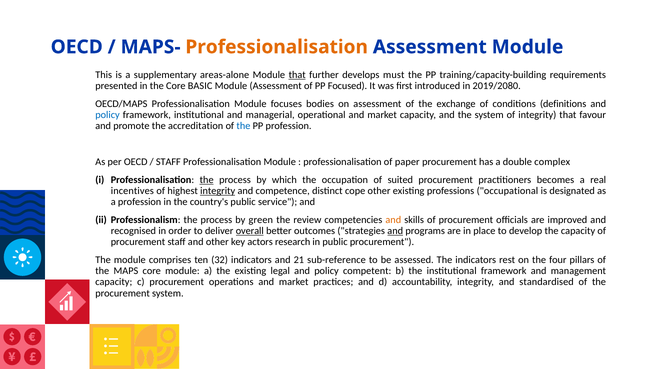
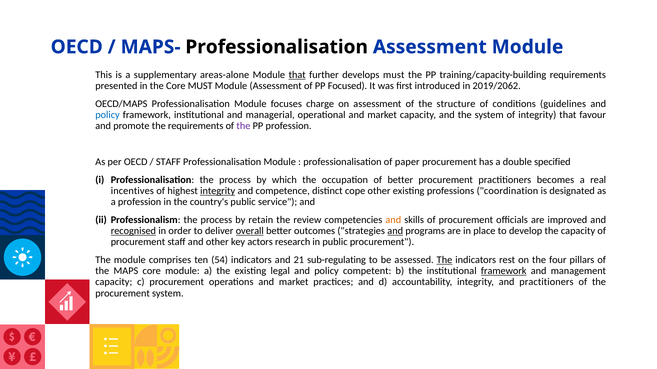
Professionalisation at (277, 47) colour: orange -> black
Core BASIC: BASIC -> MUST
2019/2080: 2019/2080 -> 2019/2062
bodies: bodies -> charge
exchange: exchange -> structure
definitions: definitions -> guidelines
the accreditation: accreditation -> requirements
the at (243, 126) colour: blue -> purple
complex: complex -> specified
the at (207, 180) underline: present -> none
of suited: suited -> better
occupational: occupational -> coordination
green: green -> retain
recognised underline: none -> present
32: 32 -> 54
sub-reference: sub-reference -> sub-regulating
The at (445, 260) underline: none -> present
framework at (504, 271) underline: none -> present
and standardised: standardised -> practitioners
